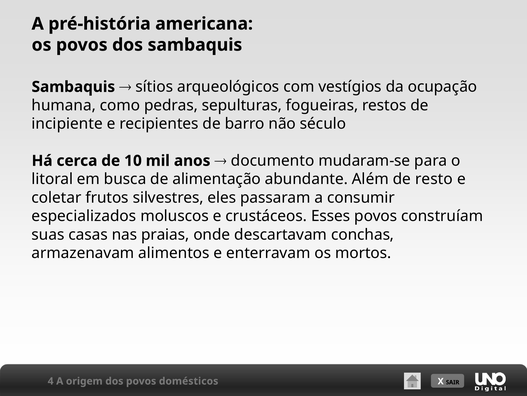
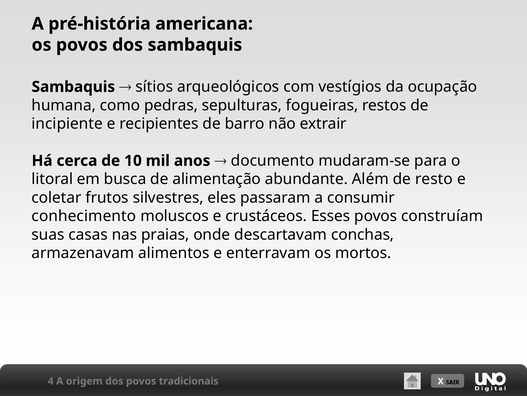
século: século -> extrair
especializados: especializados -> conhecimento
domésticos: domésticos -> tradicionais
